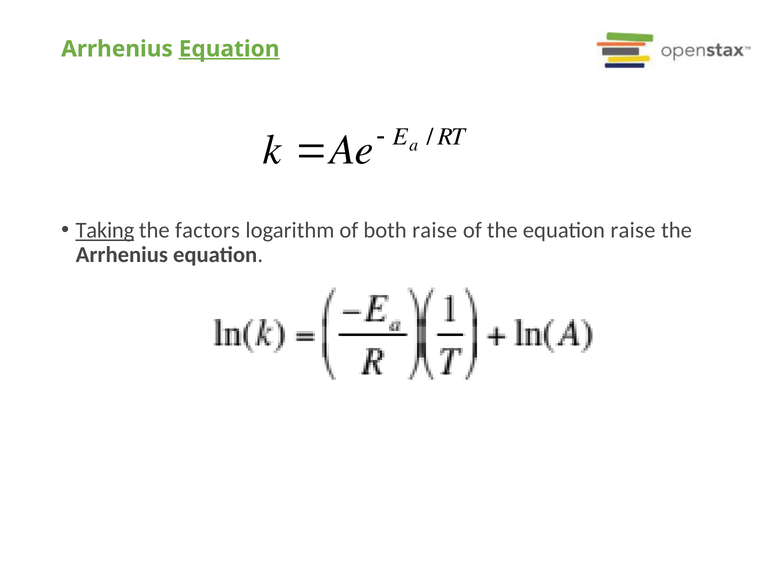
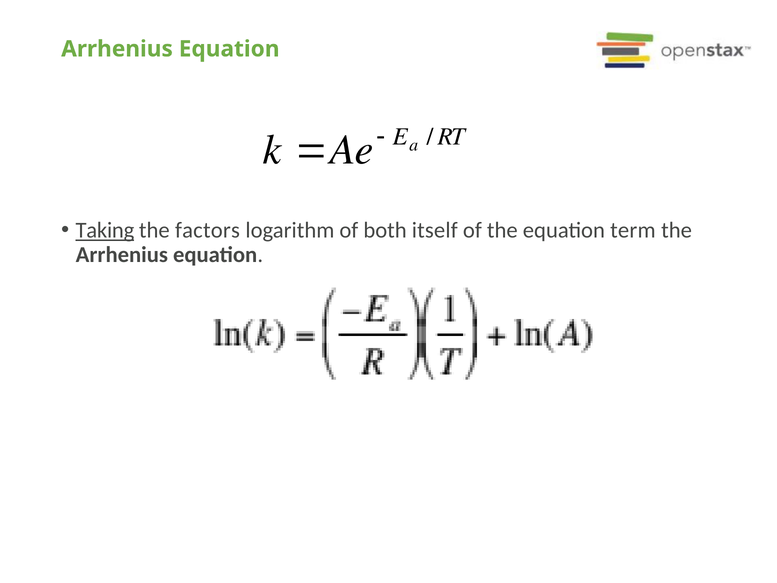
Equation at (229, 49) underline: present -> none
both raise: raise -> itself
equation raise: raise -> term
